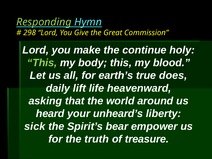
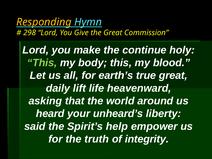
Responding colour: light green -> yellow
true does: does -> great
sick: sick -> said
bear: bear -> help
treasure: treasure -> integrity
